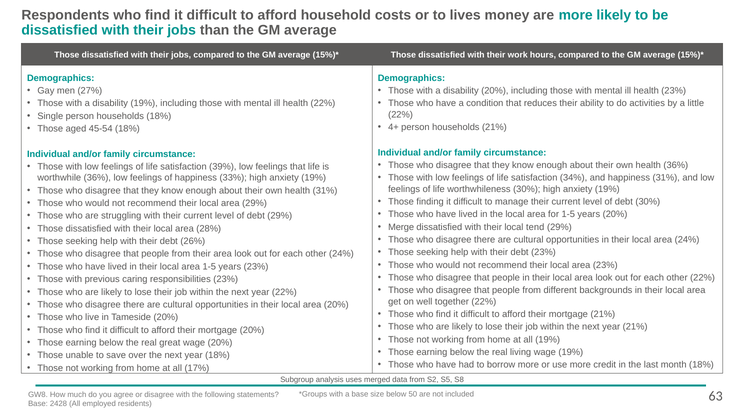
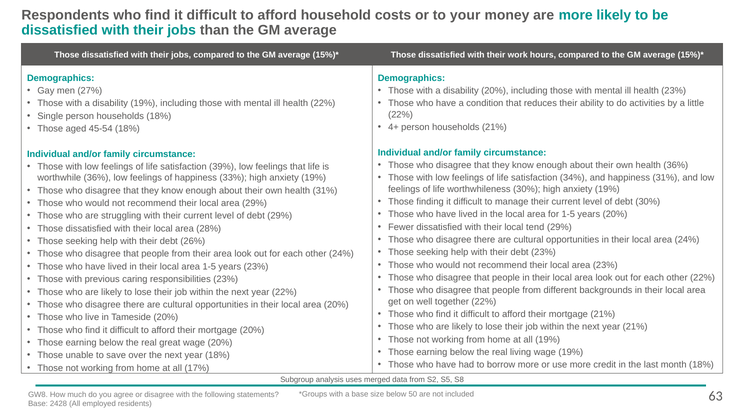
lives: lives -> your
Merge: Merge -> Fewer
